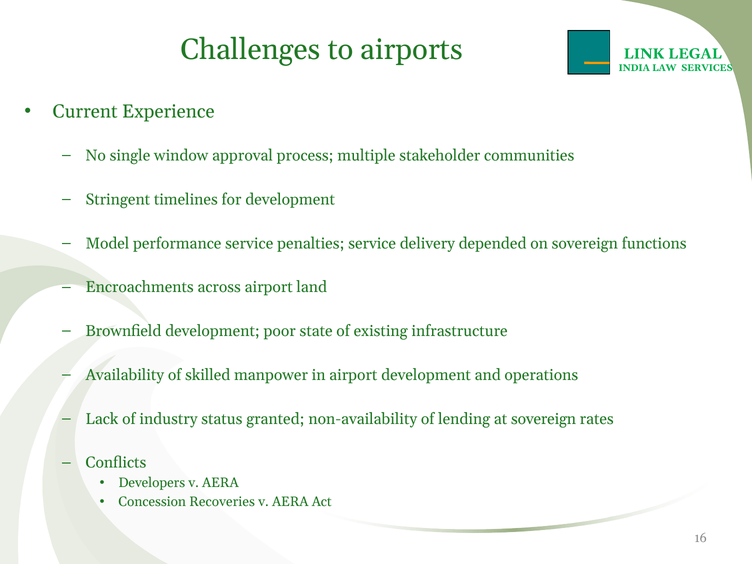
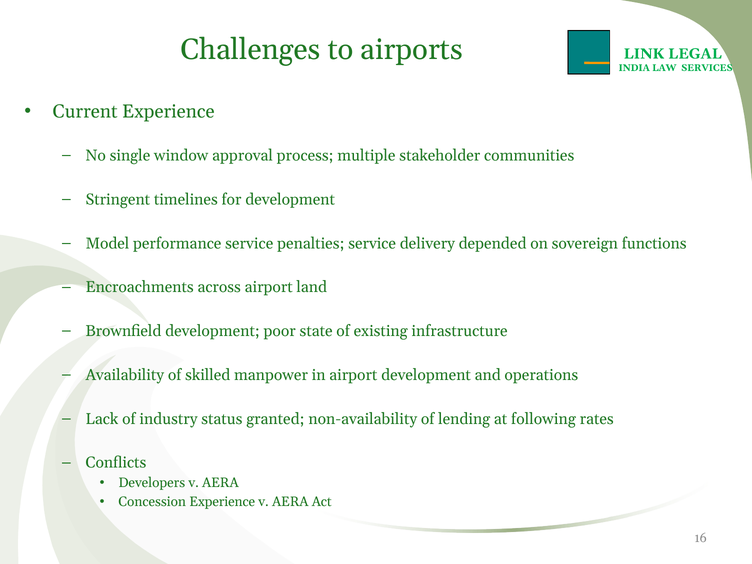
at sovereign: sovereign -> following
Concession Recoveries: Recoveries -> Experience
